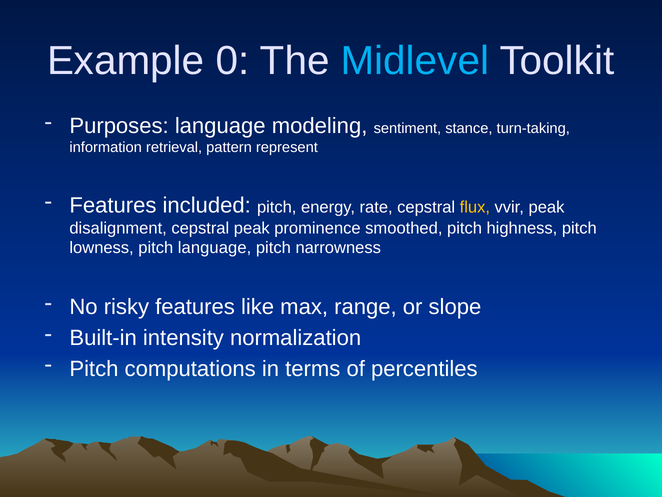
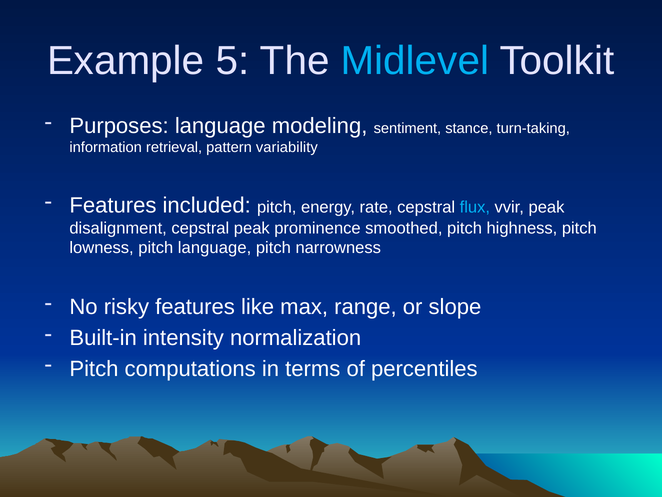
0: 0 -> 5
represent: represent -> variability
flux colour: yellow -> light blue
